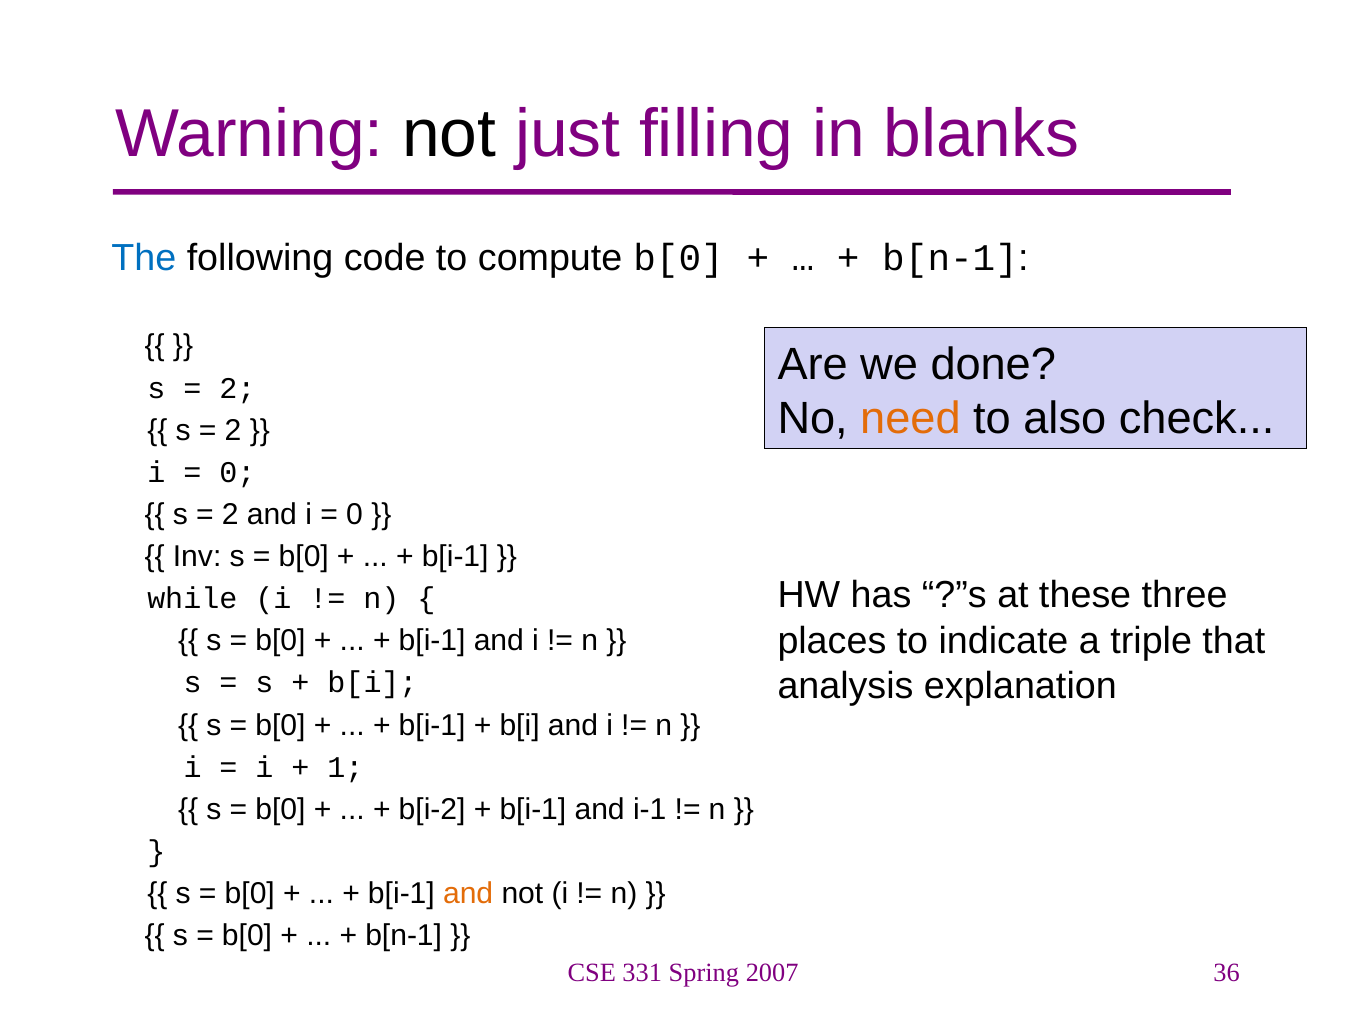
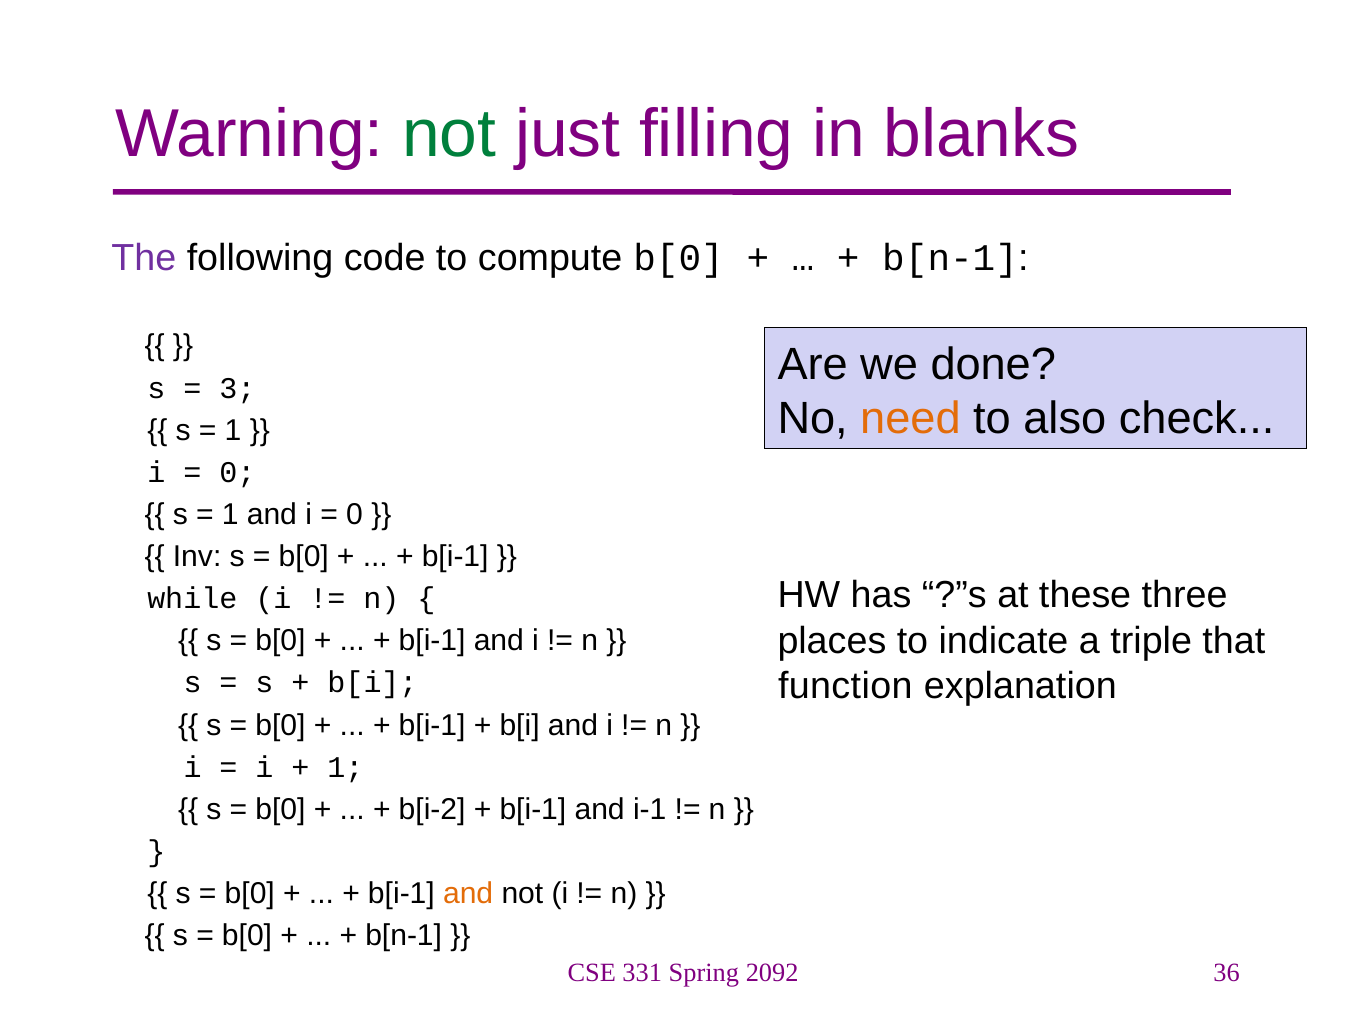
not at (449, 135) colour: black -> green
The colour: blue -> purple
2 at (237, 388): 2 -> 3
2 at (233, 430): 2 -> 1
2 at (230, 515): 2 -> 1
analysis: analysis -> function
2007: 2007 -> 2092
